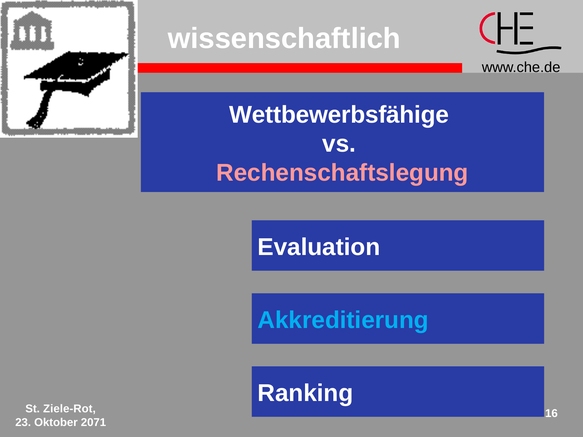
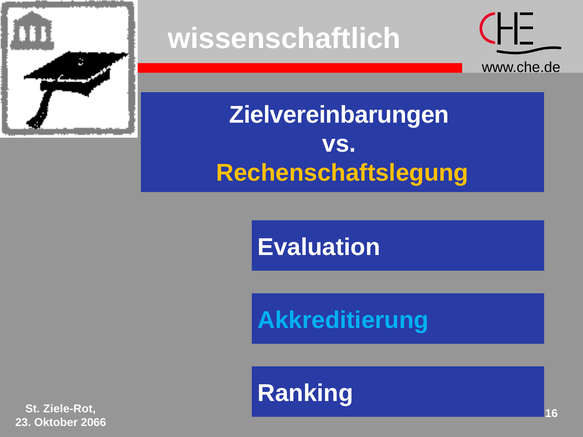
Wettbewerbsfähige: Wettbewerbsfähige -> Zielvereinbarungen
Rechenschaftslegung colour: pink -> yellow
2071: 2071 -> 2066
